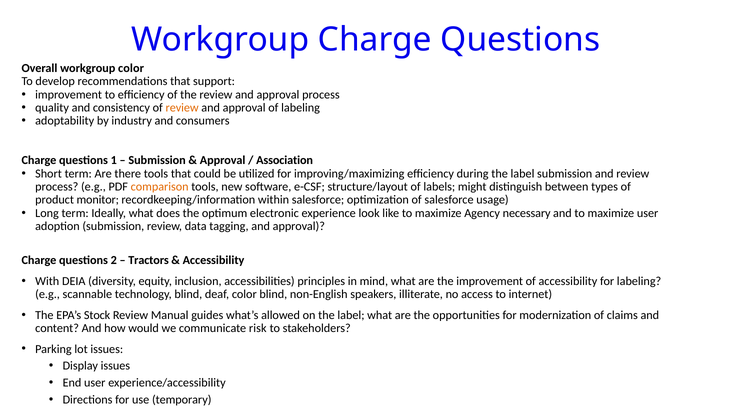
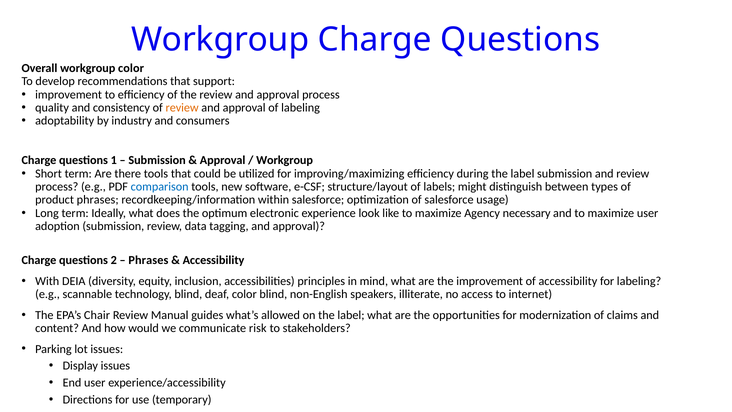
Association at (285, 160): Association -> Workgroup
comparison colour: orange -> blue
product monitor: monitor -> phrases
Tractors at (149, 260): Tractors -> Phrases
Stock: Stock -> Chair
